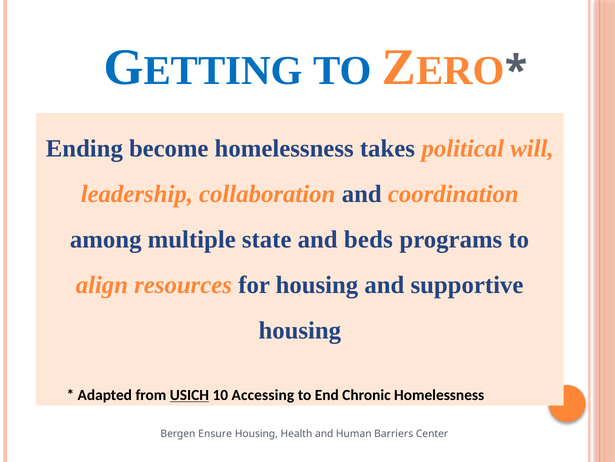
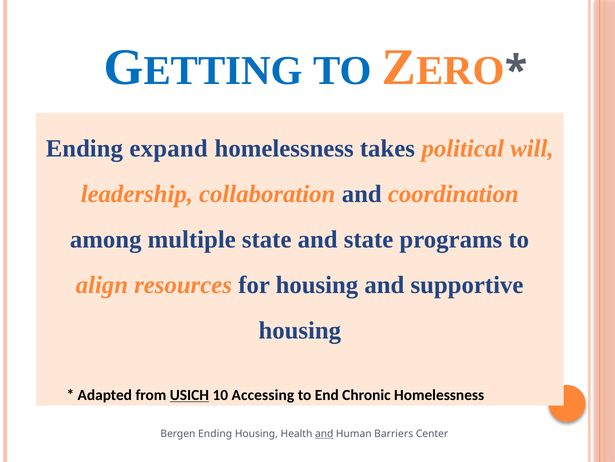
become: become -> expand
and beds: beds -> state
Bergen Ensure: Ensure -> Ending
and at (324, 433) underline: none -> present
